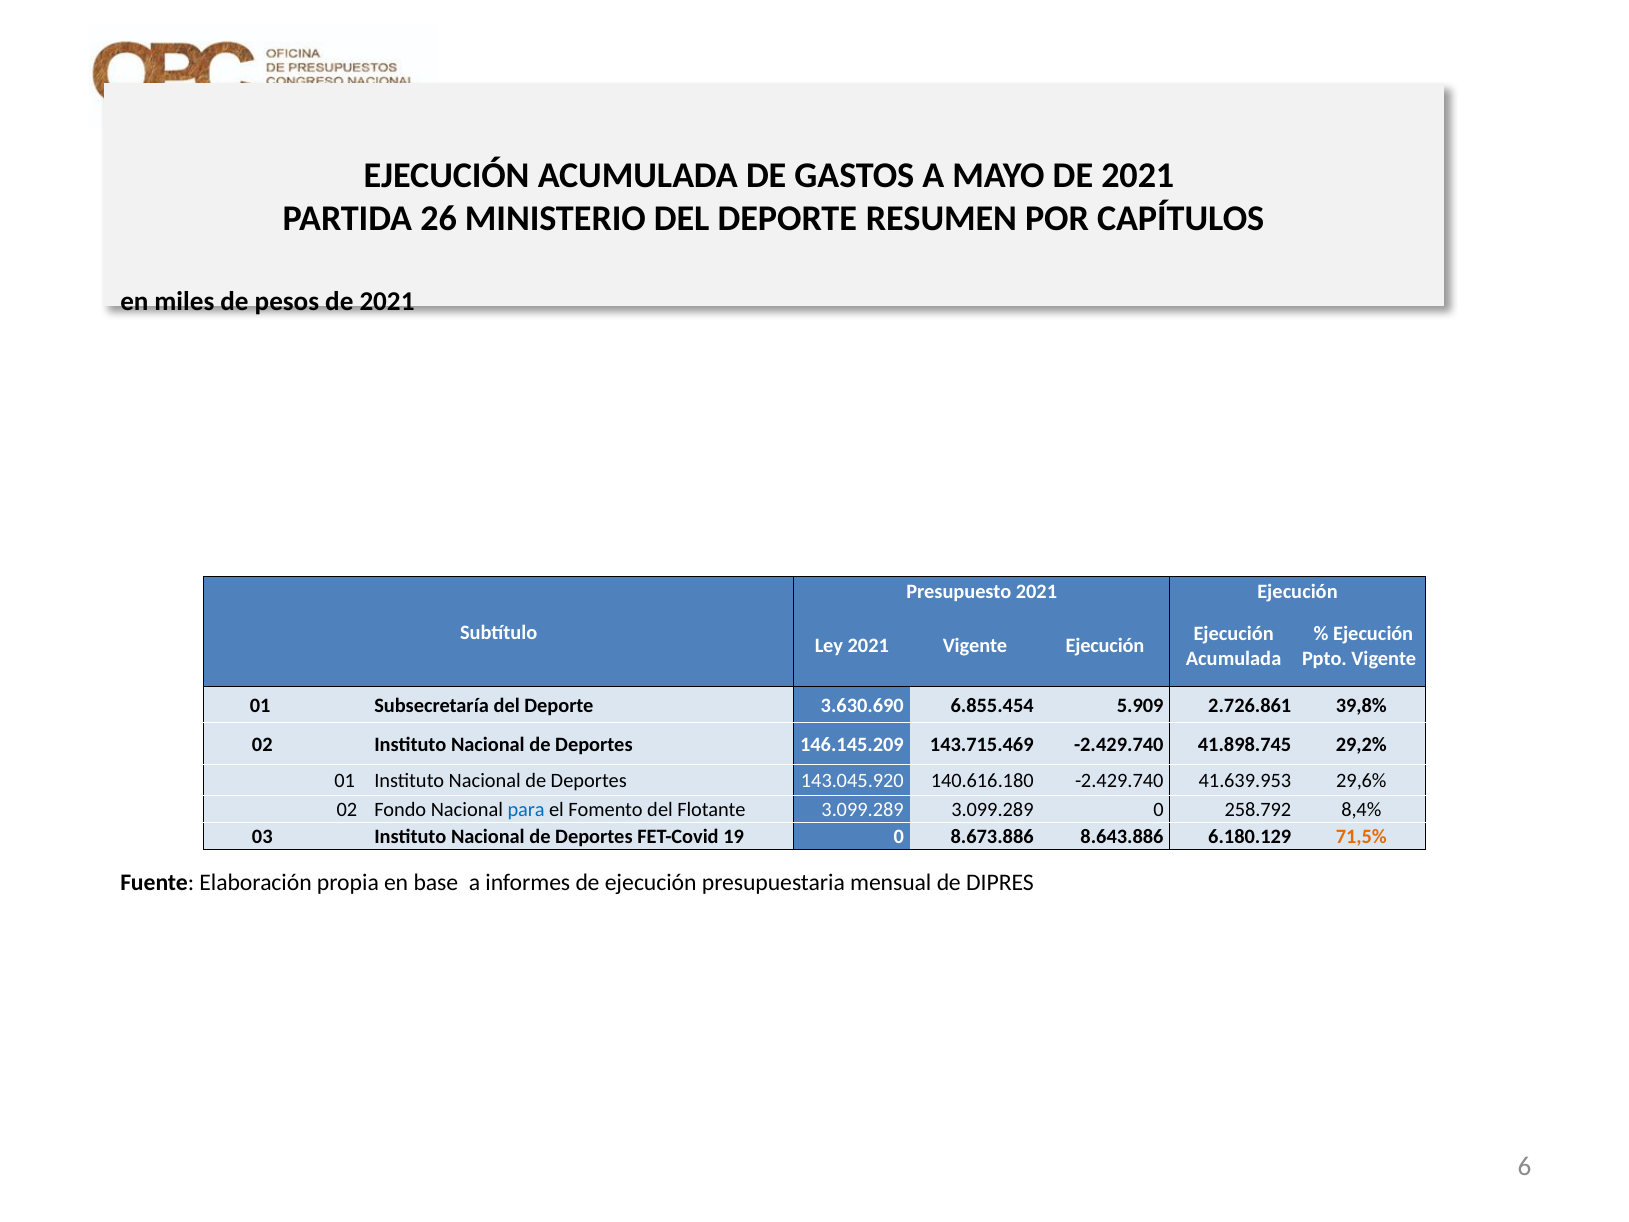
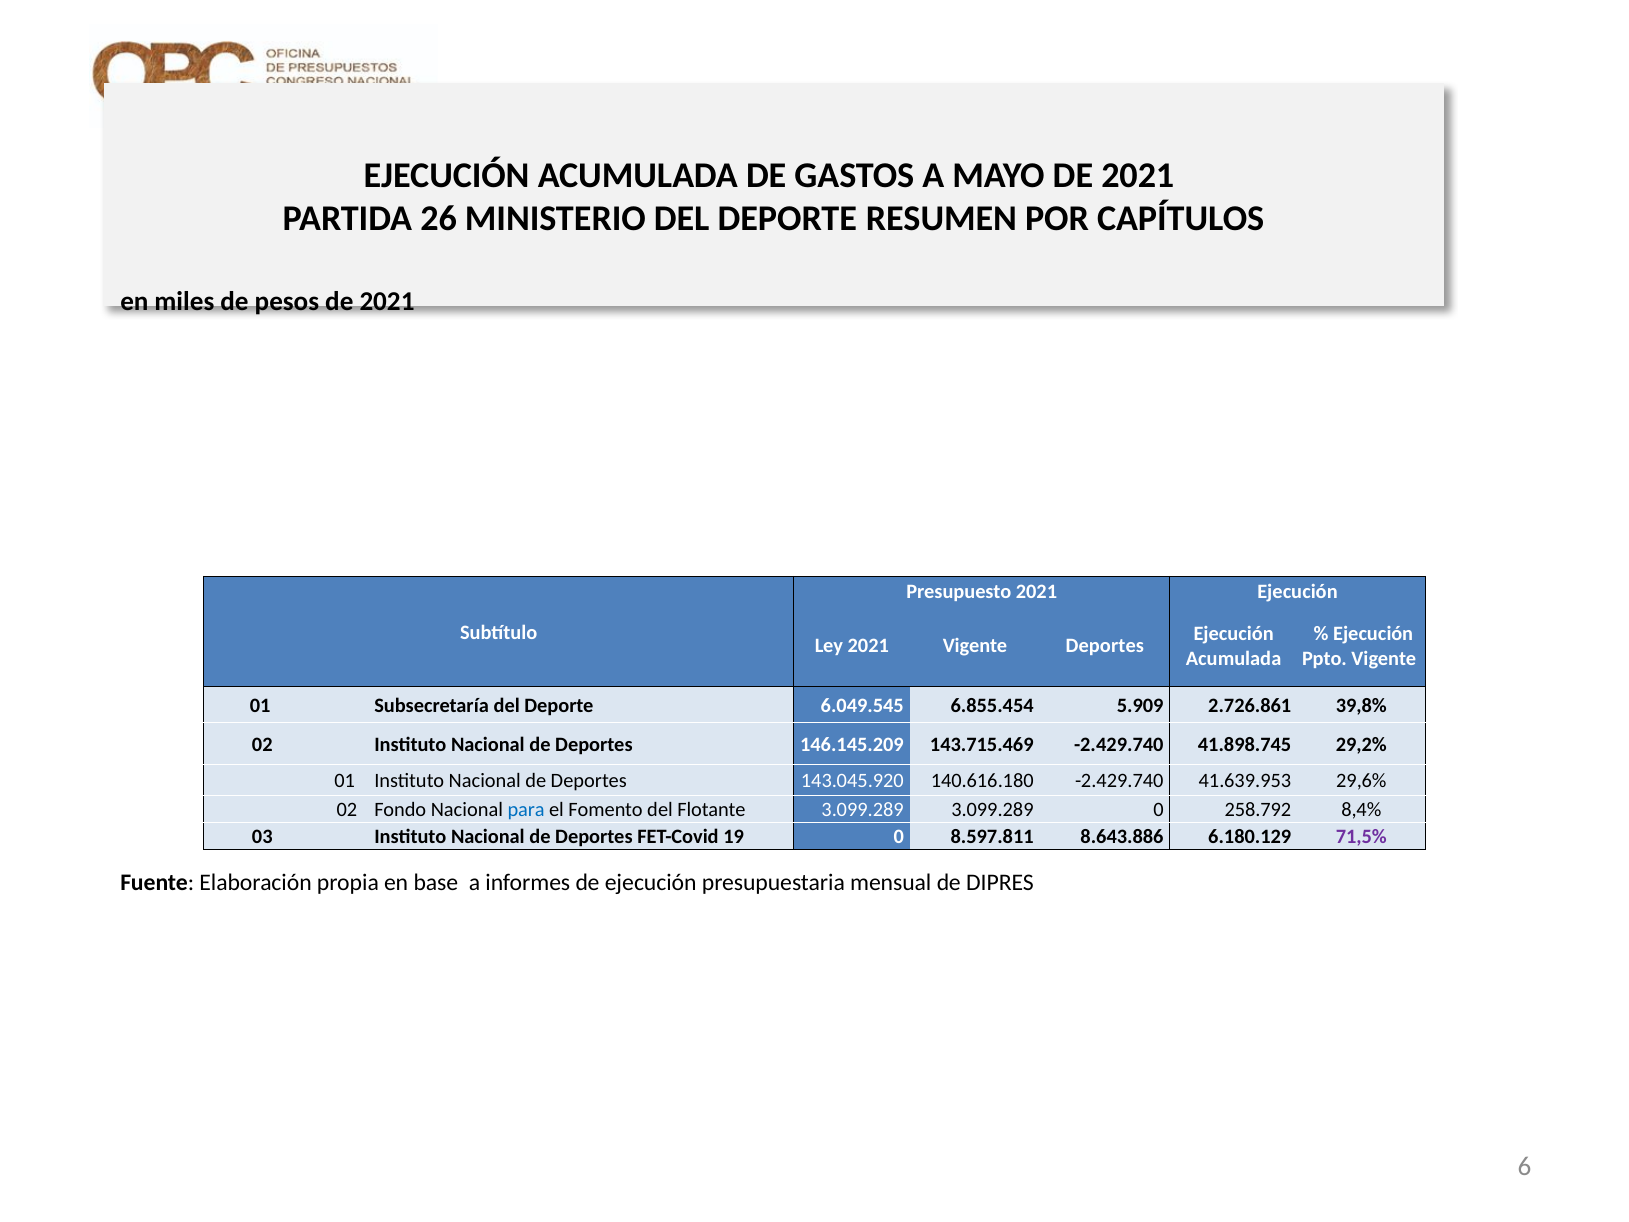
Vigente Ejecución: Ejecución -> Deportes
3.630.690: 3.630.690 -> 6.049.545
8.673.886: 8.673.886 -> 8.597.811
71,5% colour: orange -> purple
